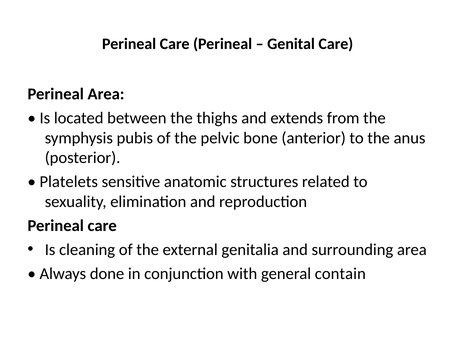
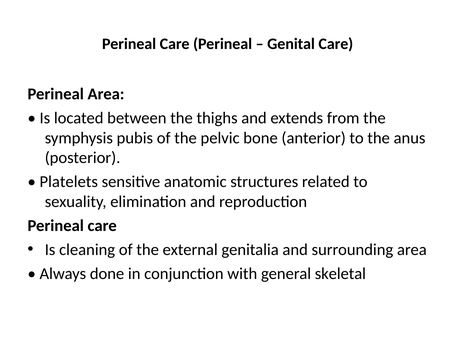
contain: contain -> skeletal
